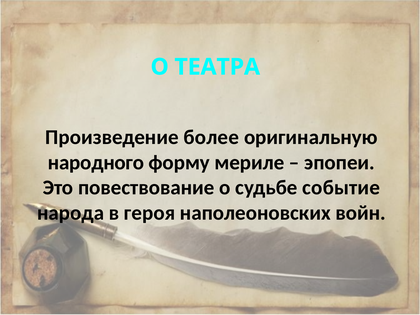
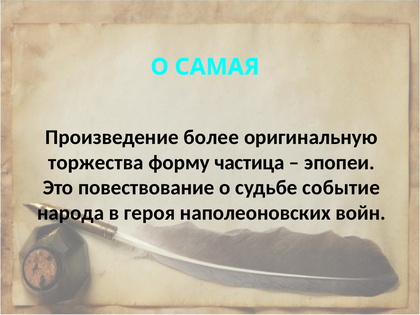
ТЕАТРА: ТЕАТРА -> САМАЯ
народного: народного -> торжества
мериле: мериле -> частица
